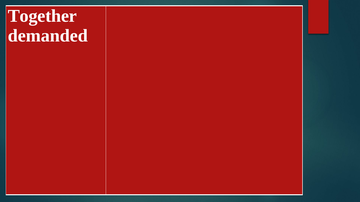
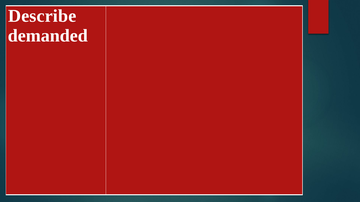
Together: Together -> Describe
